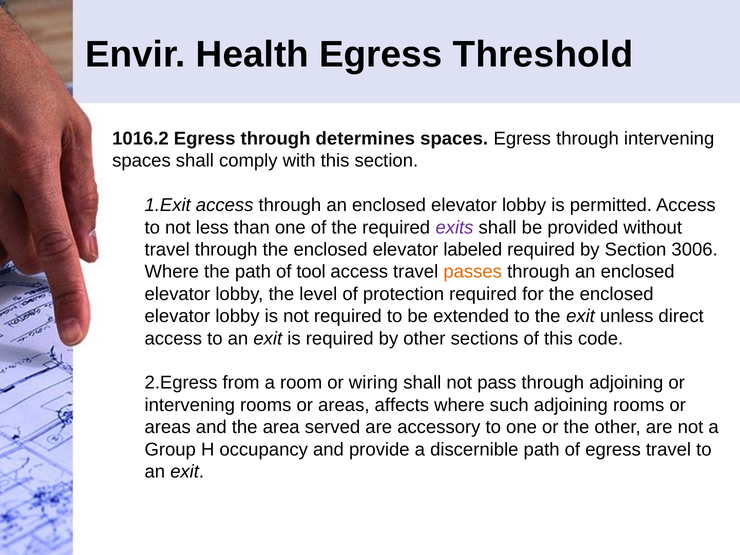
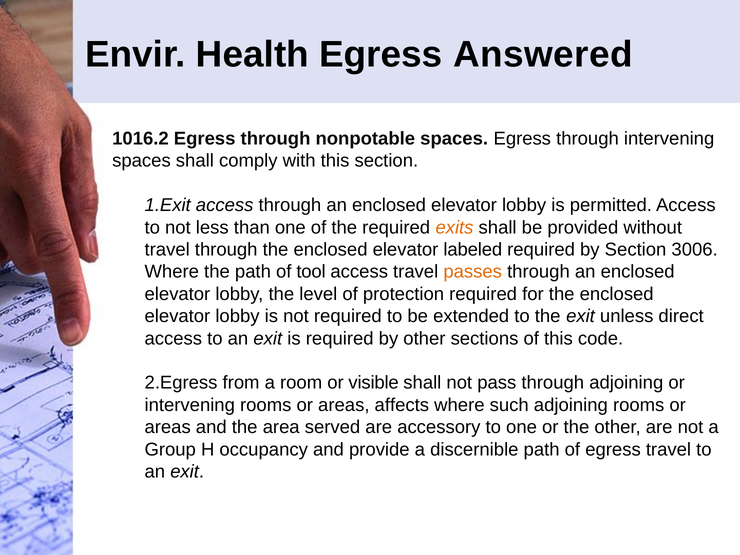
Threshold: Threshold -> Answered
determines: determines -> nonpotable
exits colour: purple -> orange
wiring: wiring -> visible
